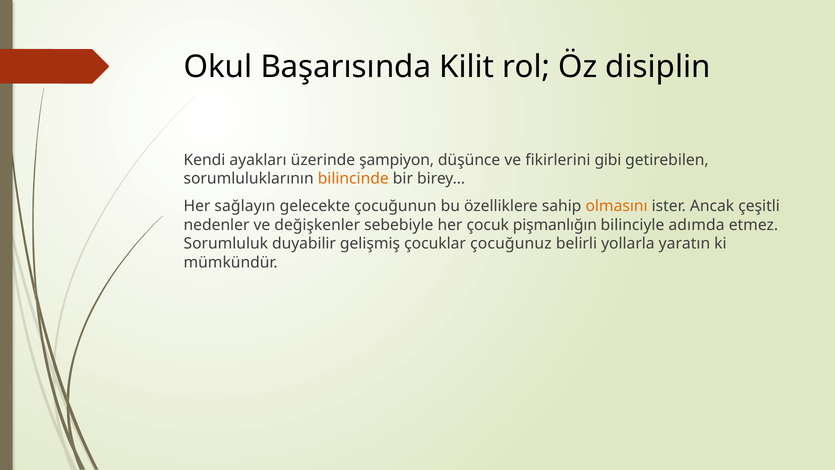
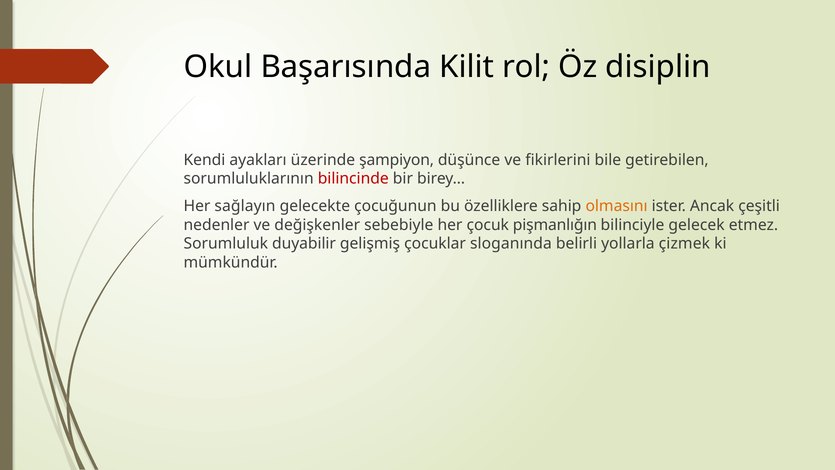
gibi: gibi -> bile
bilincinde colour: orange -> red
adımda: adımda -> gelecek
çocuğunuz: çocuğunuz -> sloganında
yaratın: yaratın -> çizmek
